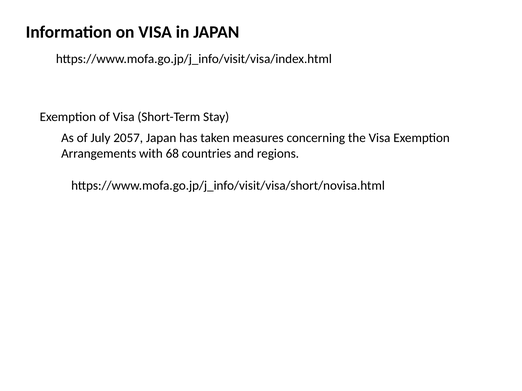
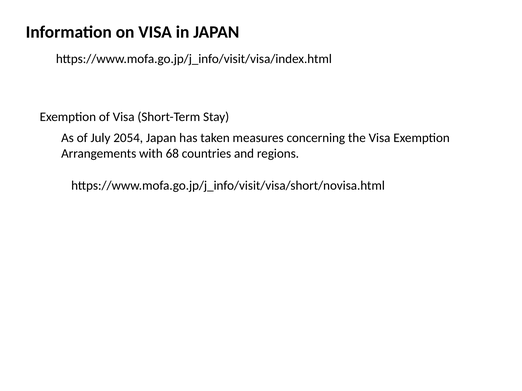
2057: 2057 -> 2054
